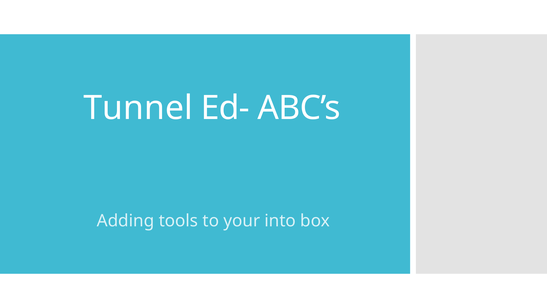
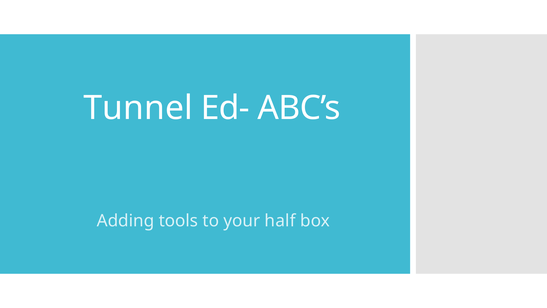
into: into -> half
